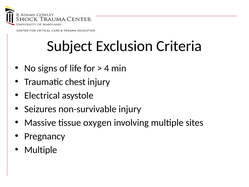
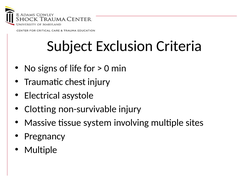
4: 4 -> 0
Seizures: Seizures -> Clotting
oxygen: oxygen -> system
